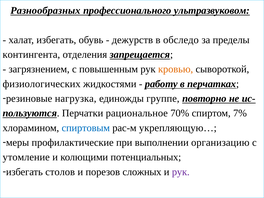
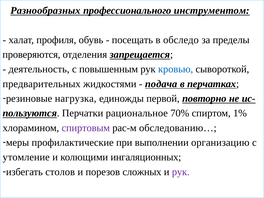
ультразвуковом: ультразвуковом -> инструментом
халат избегать: избегать -> профиля
дежурств: дежурств -> посещать
контингента: контингента -> проверяются
загрязнением: загрязнением -> деятельность
кровью colour: orange -> blue
физиологических: физиологических -> предварительных
работу: работу -> подача
группе: группе -> первой
7%: 7% -> 1%
спиртовым colour: blue -> purple
укрепляющую…: укрепляющую… -> обследованию…
потенциальных: потенциальных -> ингаляционных
